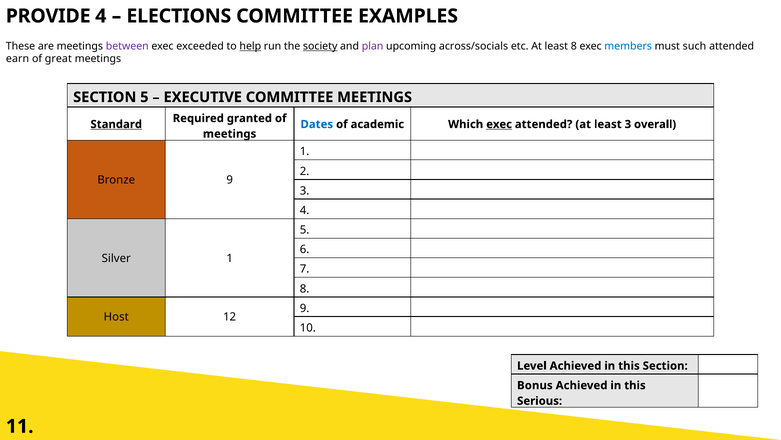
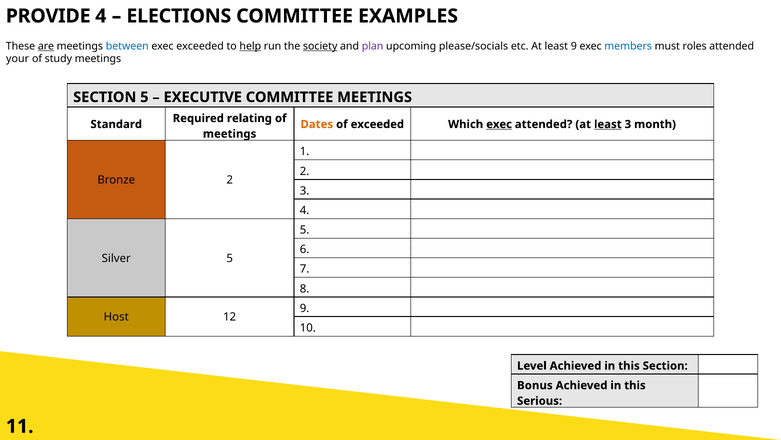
are underline: none -> present
between colour: purple -> blue
across/socials: across/socials -> please/socials
least 8: 8 -> 9
such: such -> roles
earn: earn -> your
great: great -> study
granted: granted -> relating
Standard underline: present -> none
Dates colour: blue -> orange
of academic: academic -> exceeded
least at (608, 124) underline: none -> present
overall: overall -> month
Bronze 9: 9 -> 2
Silver 1: 1 -> 5
